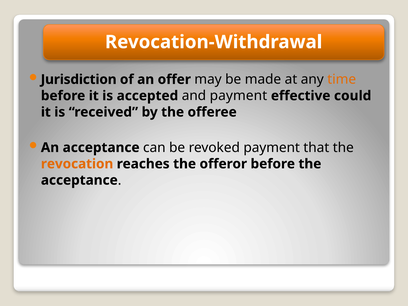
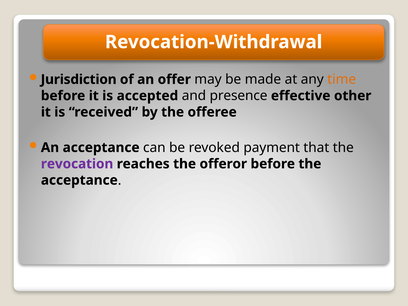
and payment: payment -> presence
could: could -> other
revocation colour: orange -> purple
